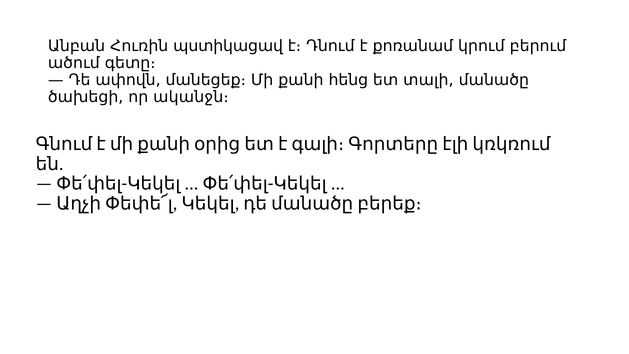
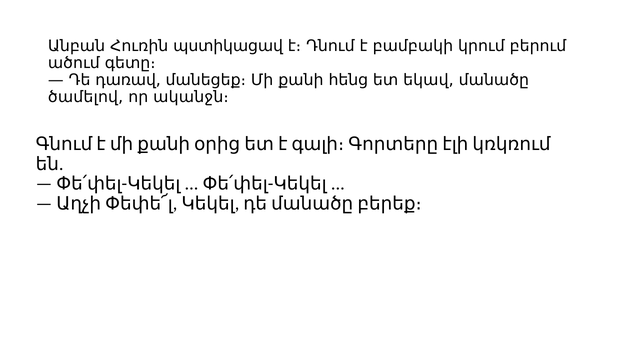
քոռանամ: քոռանամ -> բամբակի
ափովն: ափովն -> դառավ
տալի: տալի -> եկավ
ծախեցի: ծախեցի -> ծամելով
